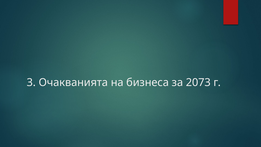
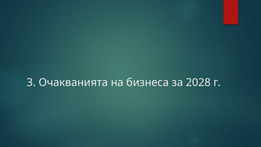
2073: 2073 -> 2028
